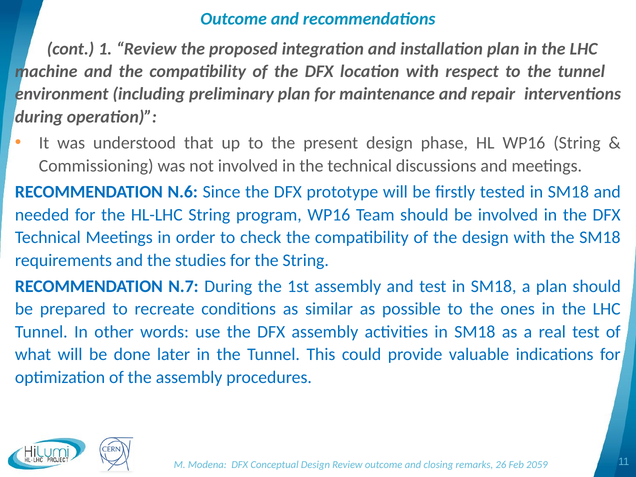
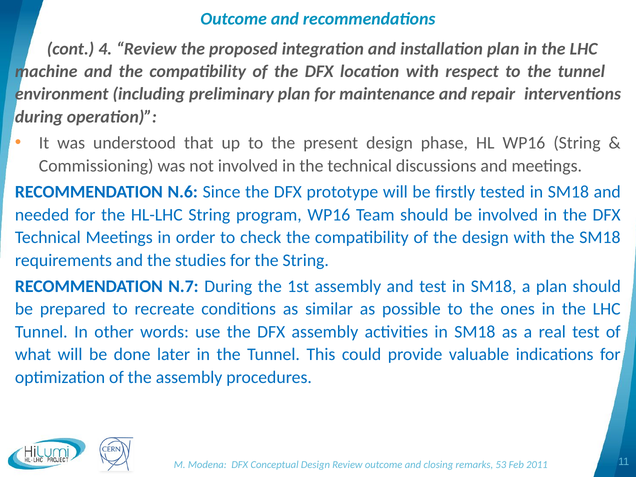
1: 1 -> 4
26: 26 -> 53
2059: 2059 -> 2011
